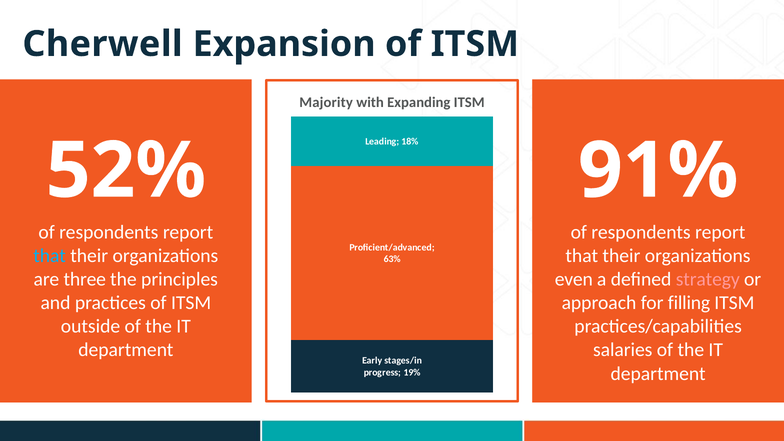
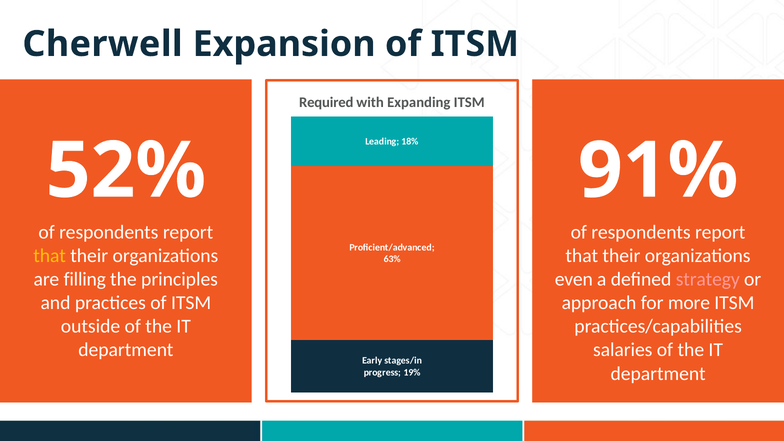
Majority: Majority -> Required
that at (50, 256) colour: light blue -> yellow
three: three -> filling
filling: filling -> more
